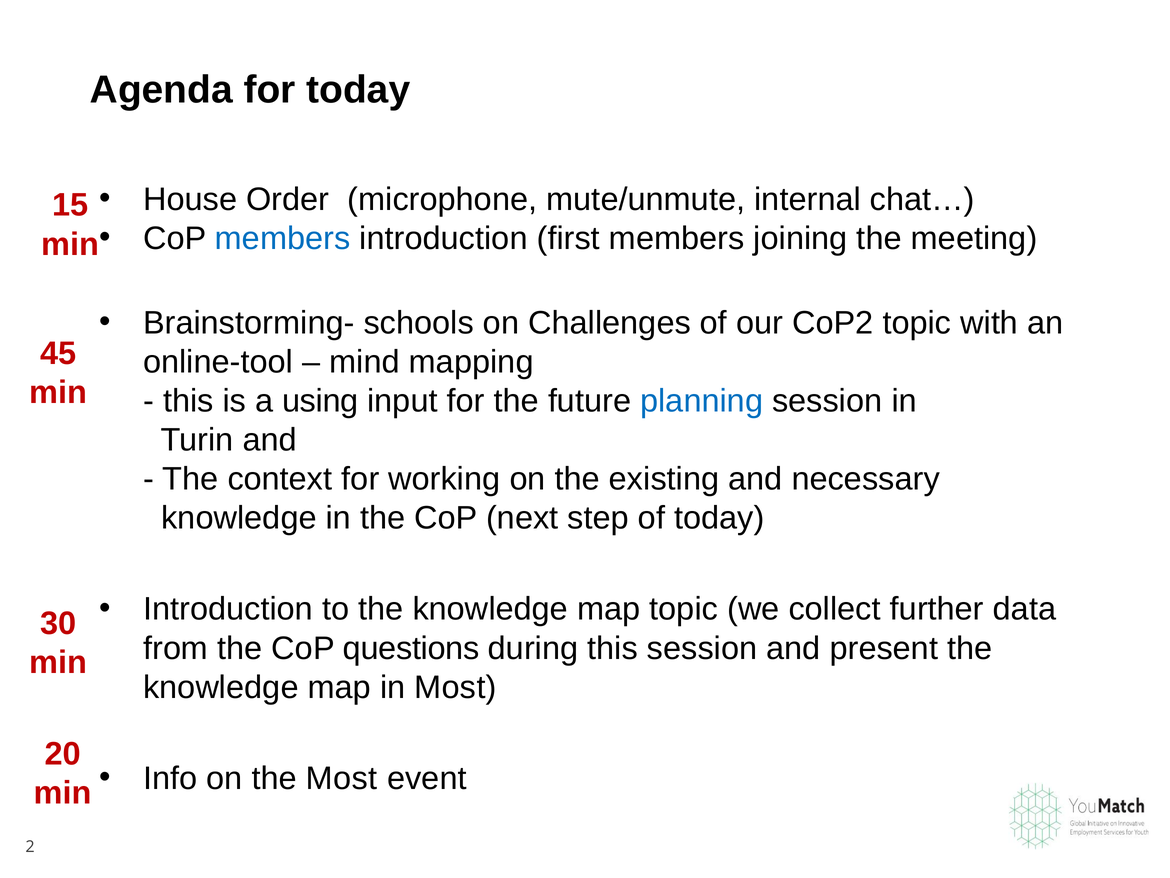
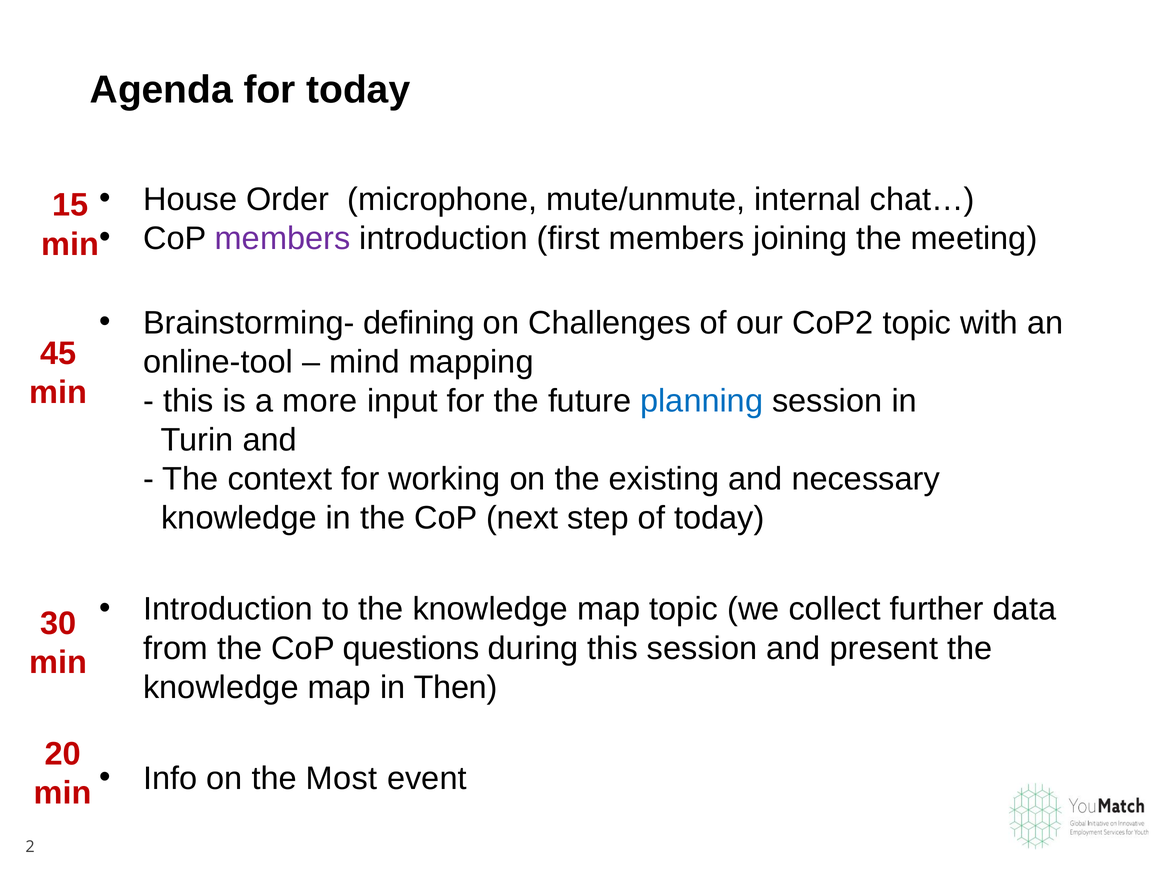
members at (283, 238) colour: blue -> purple
schools: schools -> defining
using: using -> more
in Most: Most -> Then
